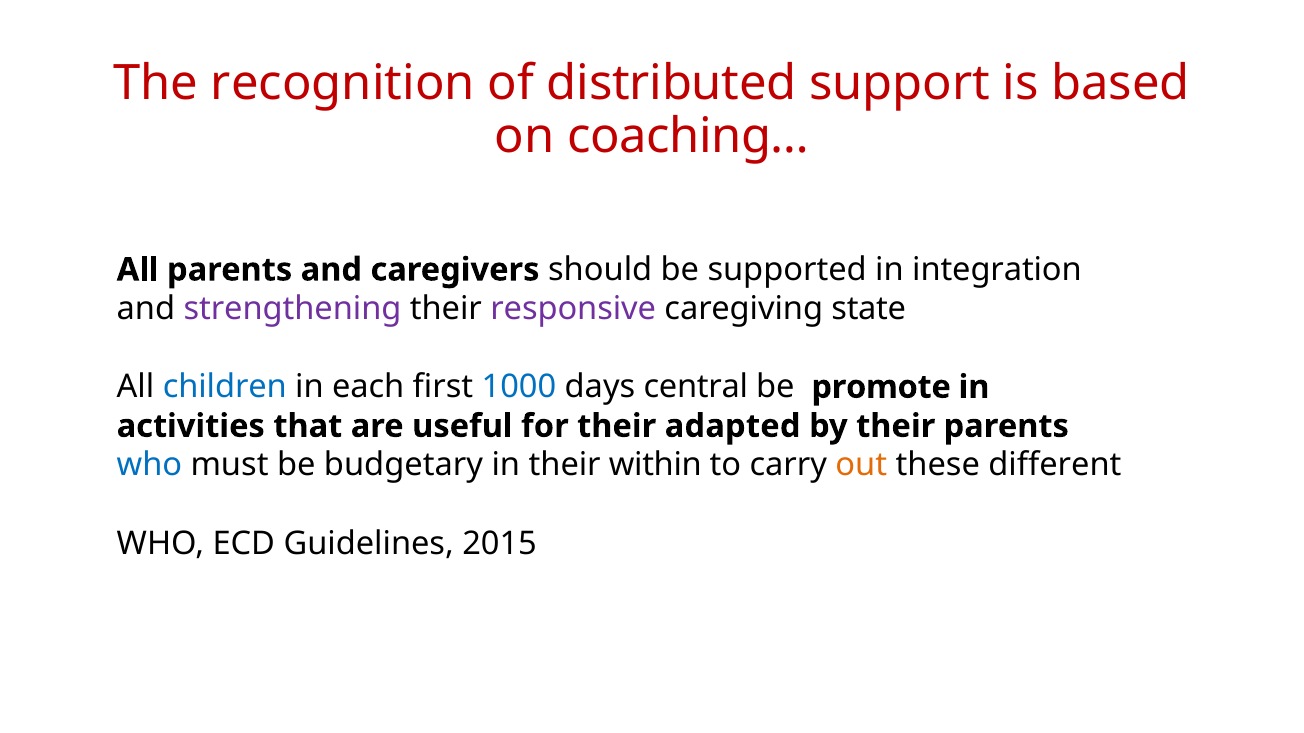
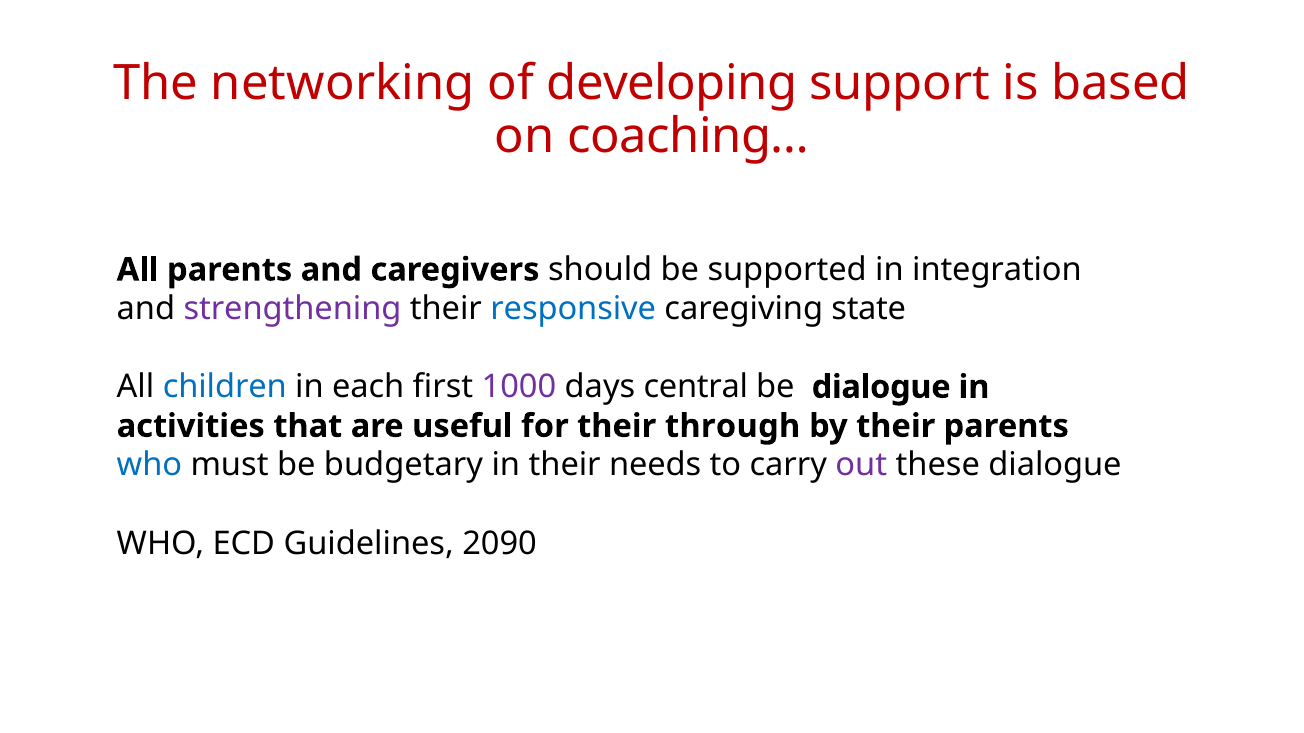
recognition: recognition -> networking
distributed: distributed -> developing
responsive colour: purple -> blue
1000 colour: blue -> purple
be promote: promote -> dialogue
adapted: adapted -> through
within: within -> needs
out colour: orange -> purple
these different: different -> dialogue
2015: 2015 -> 2090
